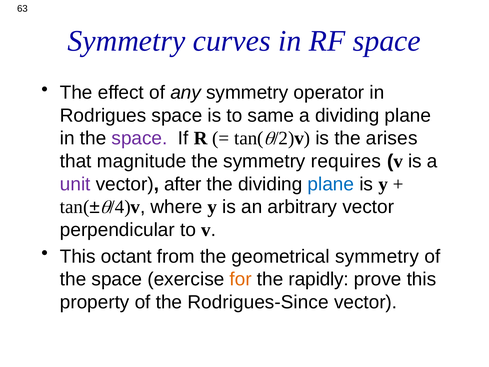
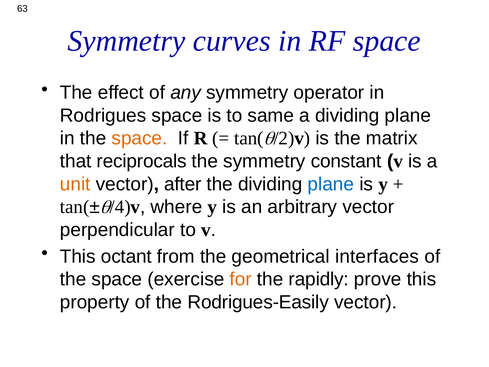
space at (139, 138) colour: purple -> orange
arises: arises -> matrix
magnitude: magnitude -> reciprocals
requires: requires -> constant
unit colour: purple -> orange
geometrical symmetry: symmetry -> interfaces
Rodrigues-Since: Rodrigues-Since -> Rodrigues-Easily
